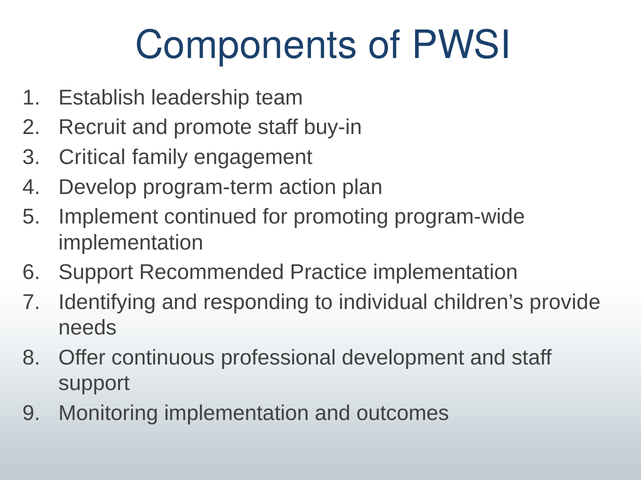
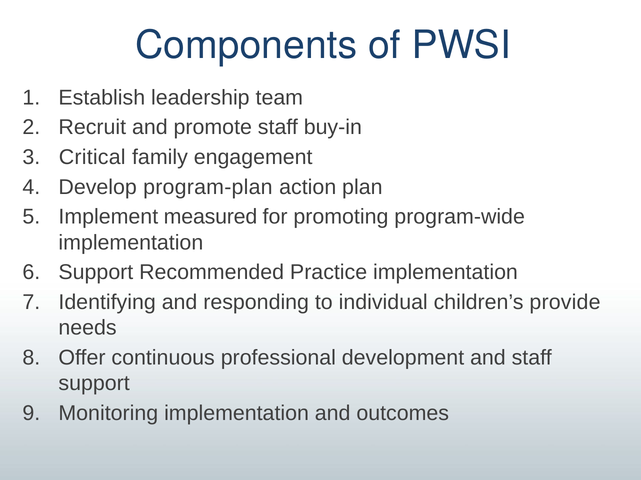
program-term: program-term -> program-plan
continued: continued -> measured
